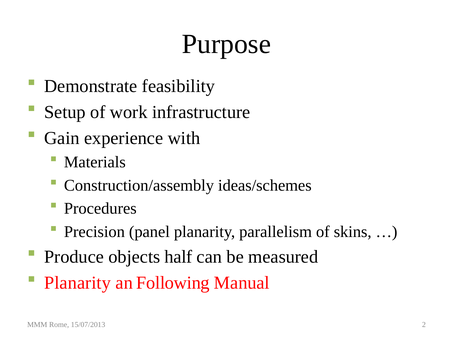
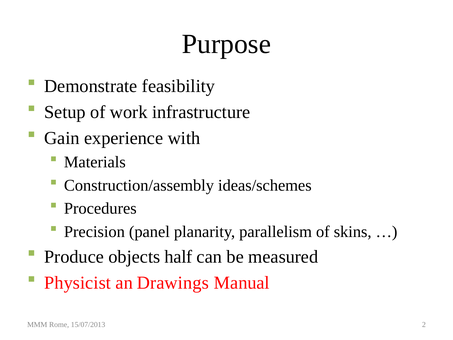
Planarity at (78, 282): Planarity -> Physicist
Following: Following -> Drawings
